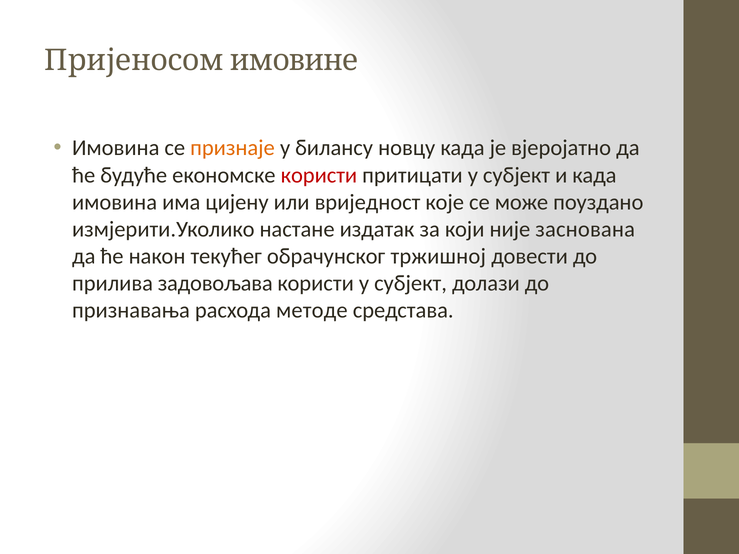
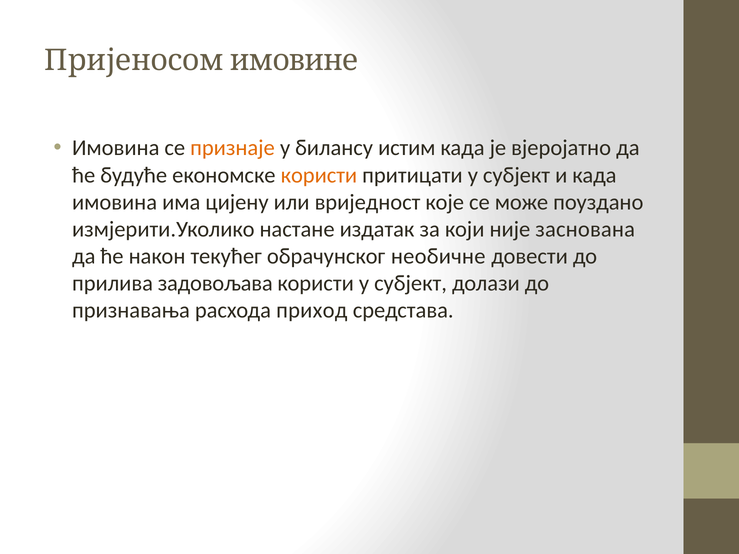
новцу: новцу -> истим
користи at (319, 175) colour: red -> orange
тржишној: тржишној -> необичне
методе: методе -> приход
